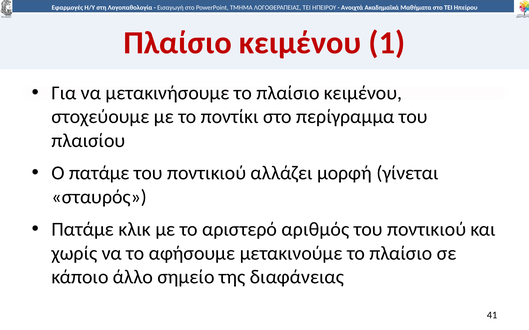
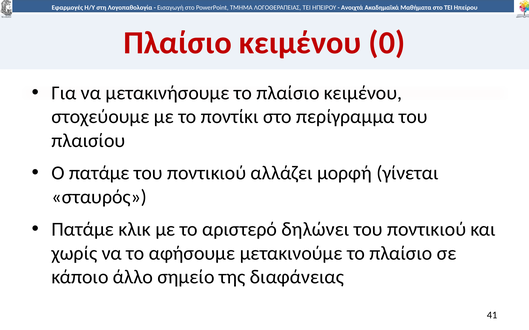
κειμένου 1: 1 -> 0
αριθμός: αριθμός -> δηλώνει
